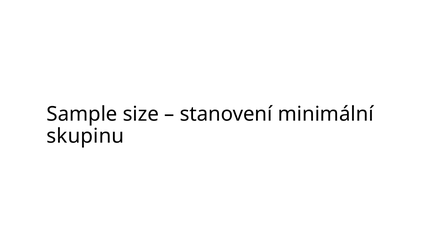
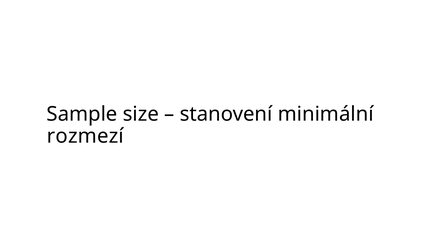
skupinu: skupinu -> rozmezí
